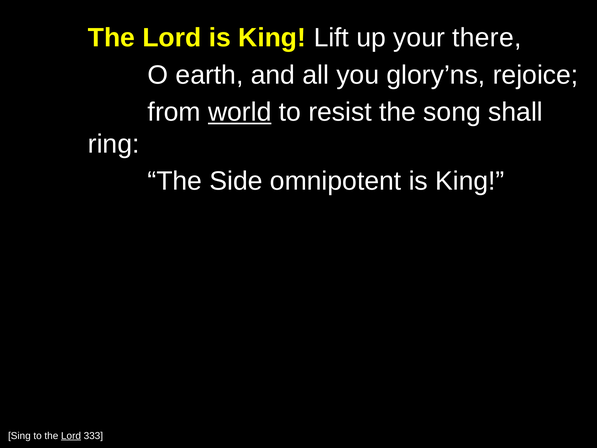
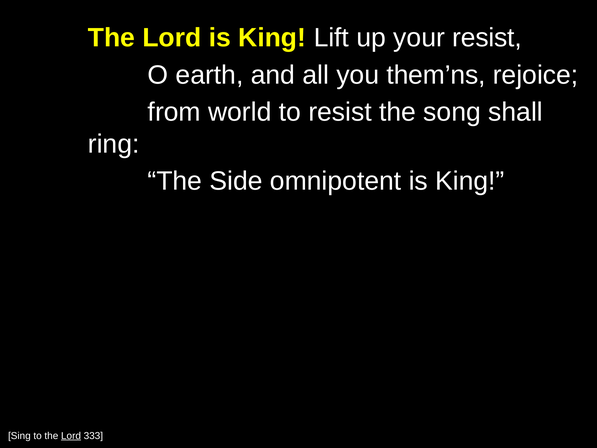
your there: there -> resist
glory’ns: glory’ns -> them’ns
world underline: present -> none
